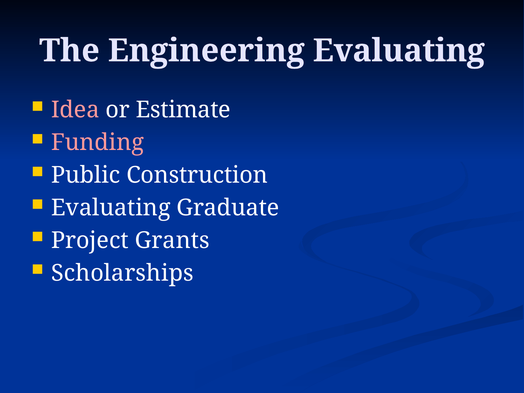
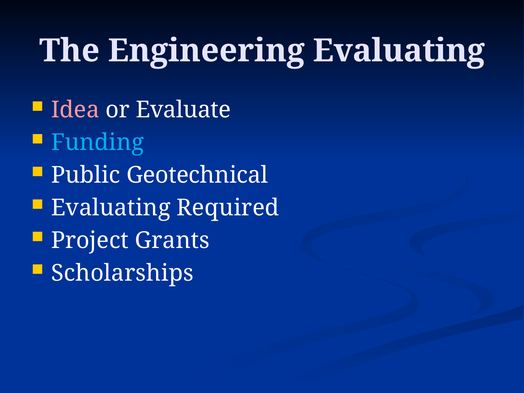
Estimate: Estimate -> Evaluate
Funding colour: pink -> light blue
Construction: Construction -> Geotechnical
Graduate: Graduate -> Required
